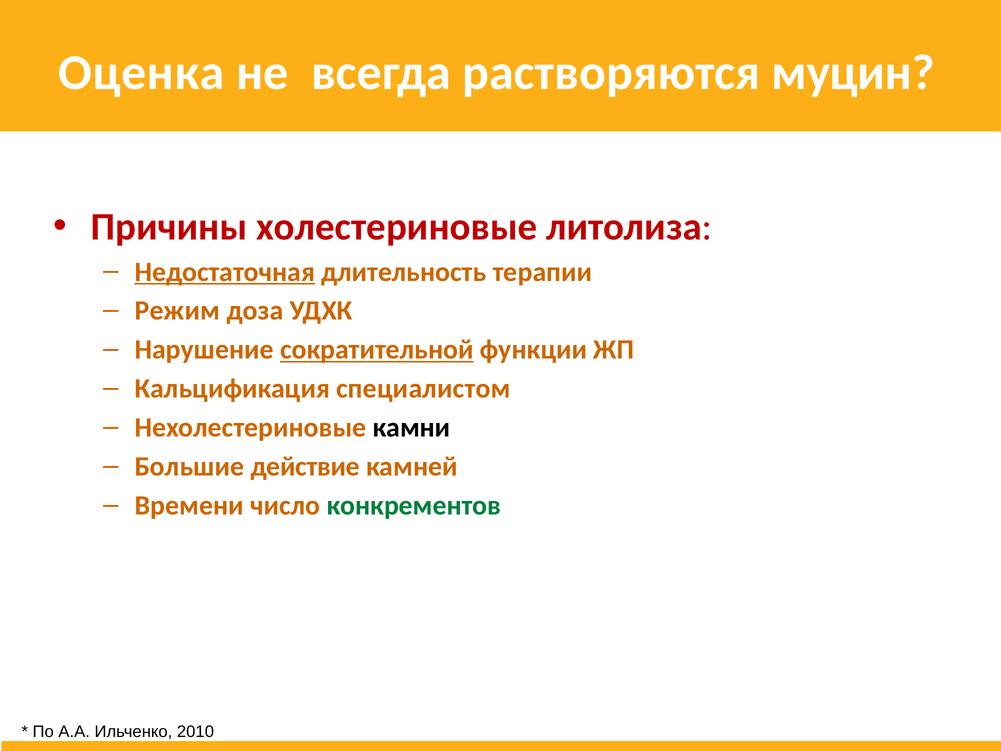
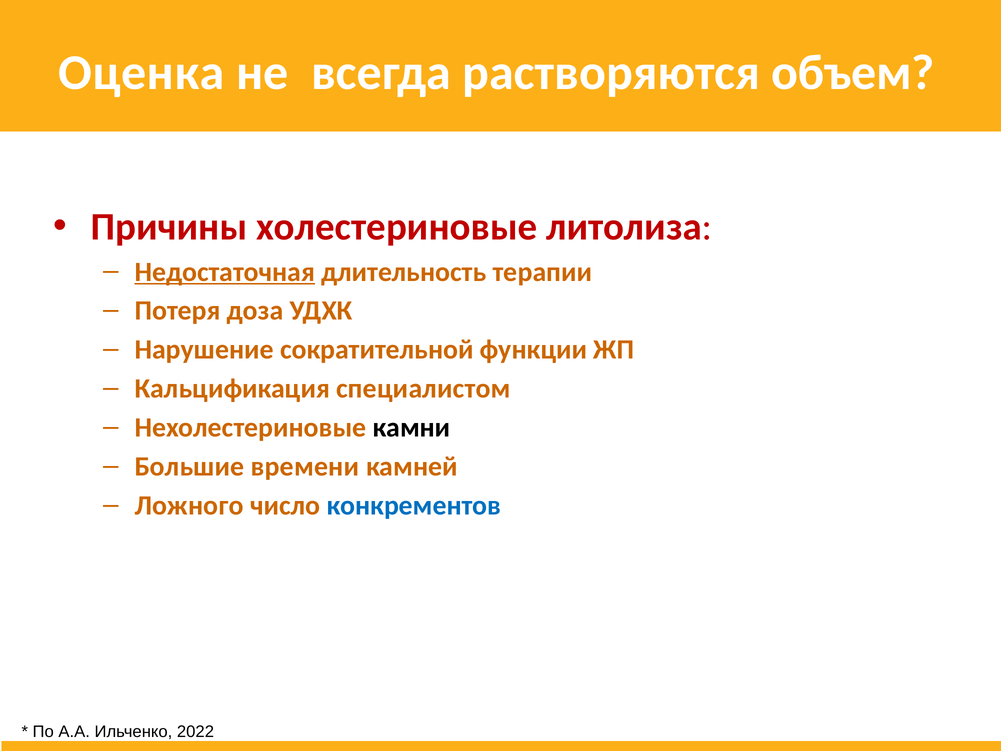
муцин: муцин -> объем
Режим: Режим -> Потеря
сократительной underline: present -> none
действие: действие -> времени
Времени: Времени -> Ложного
конкрементов colour: green -> blue
2010: 2010 -> 2022
